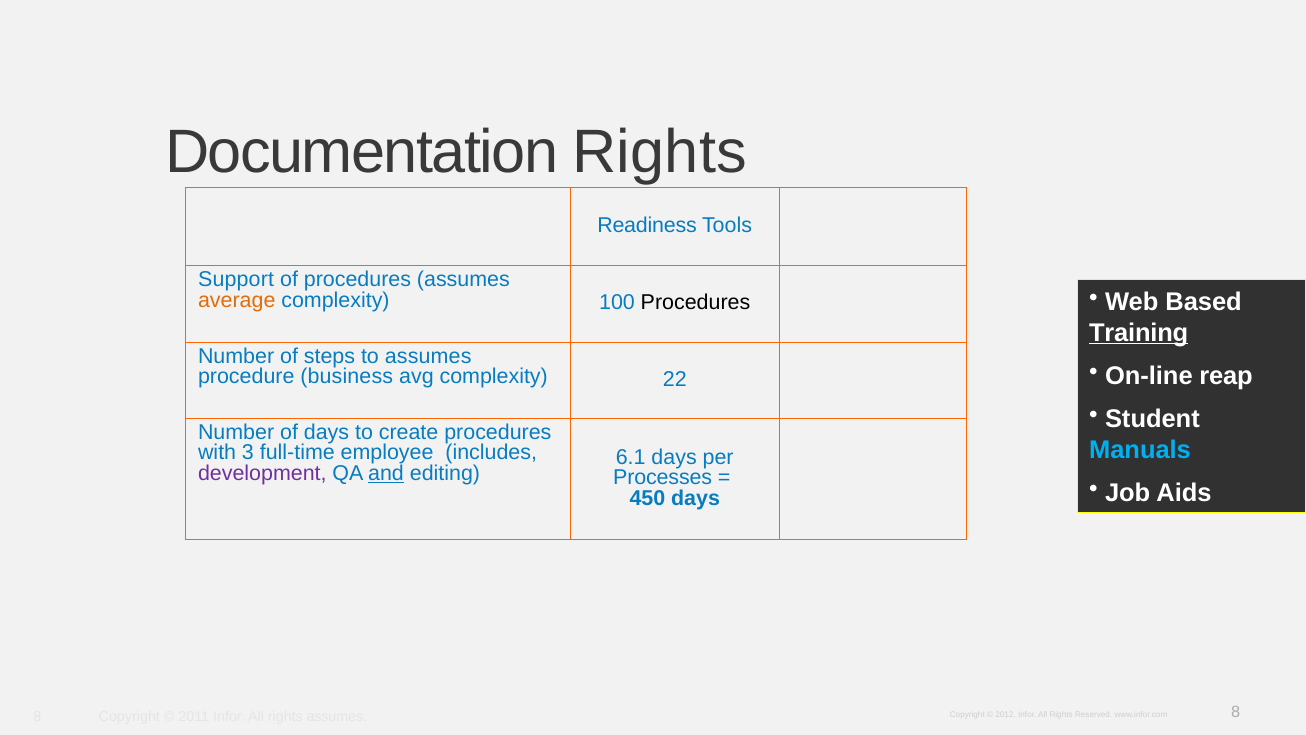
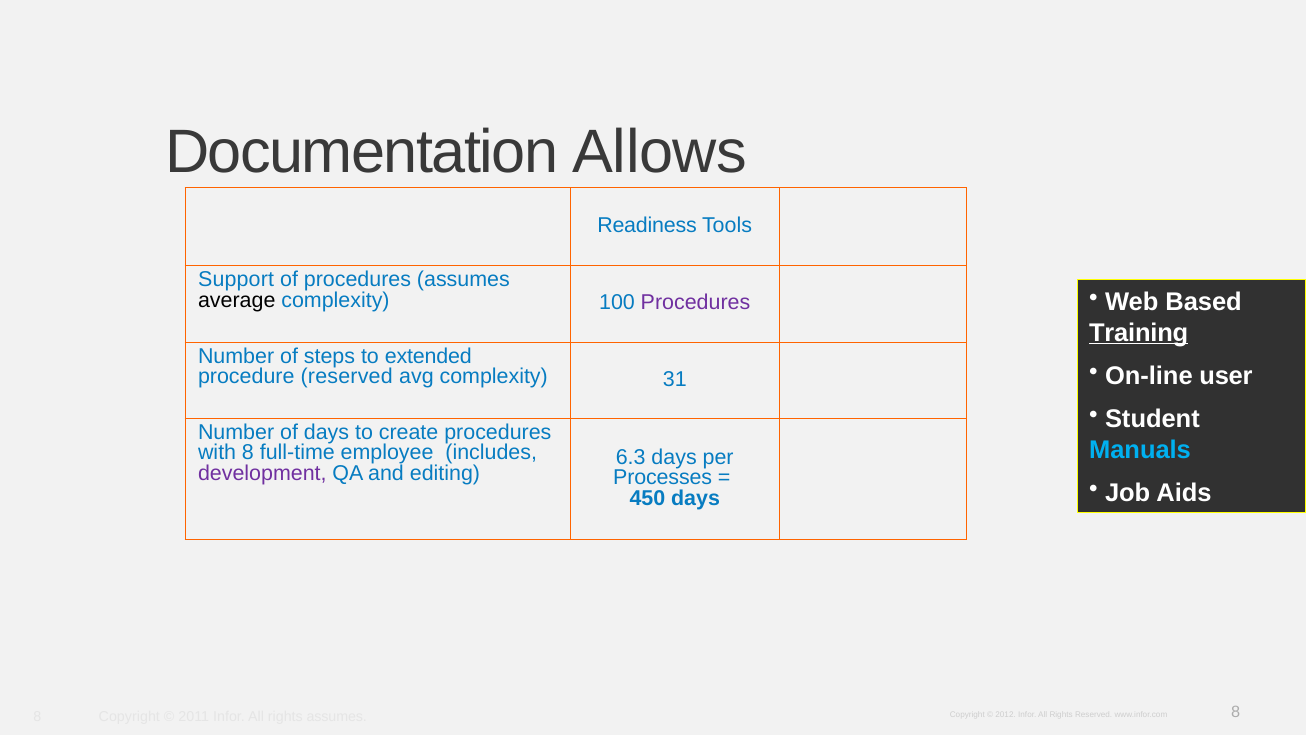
Documentation Rights: Rights -> Allows
average colour: orange -> black
Procedures at (696, 303) colour: black -> purple
to assumes: assumes -> extended
reap: reap -> user
procedure business: business -> reserved
22: 22 -> 31
with 3: 3 -> 8
6.1: 6.1 -> 6.3
and underline: present -> none
